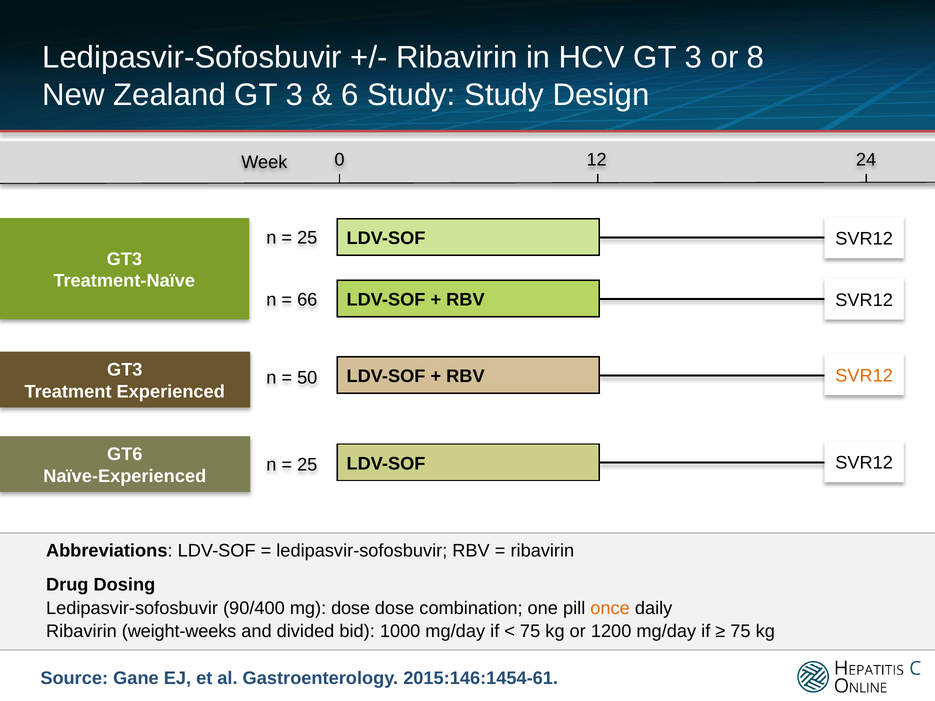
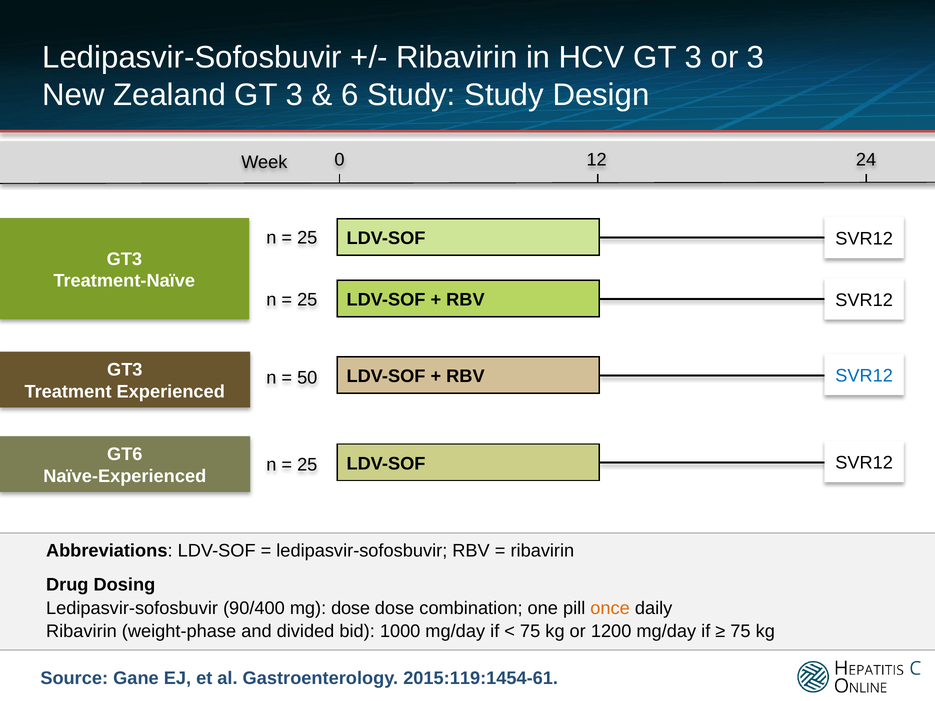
or 8: 8 -> 3
66 at (307, 300): 66 -> 25
SVR12 at (864, 376) colour: orange -> blue
weight-weeks: weight-weeks -> weight-phase
2015:146:1454-61: 2015:146:1454-61 -> 2015:119:1454-61
